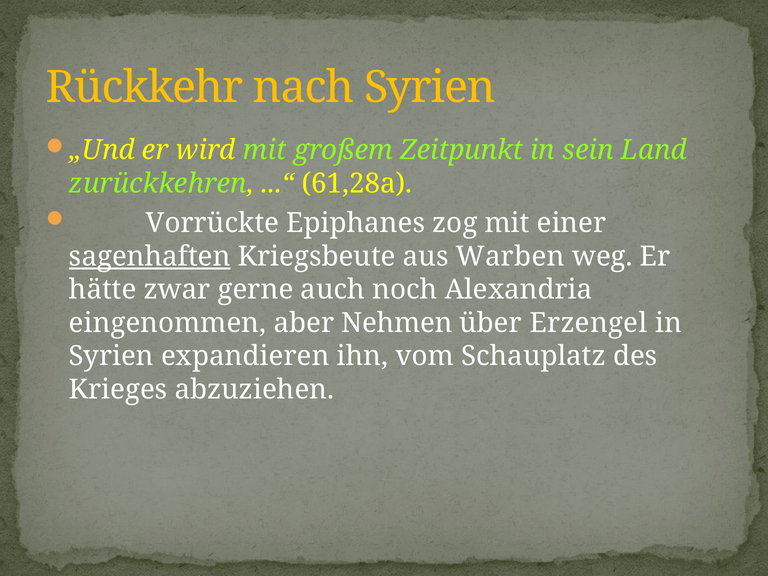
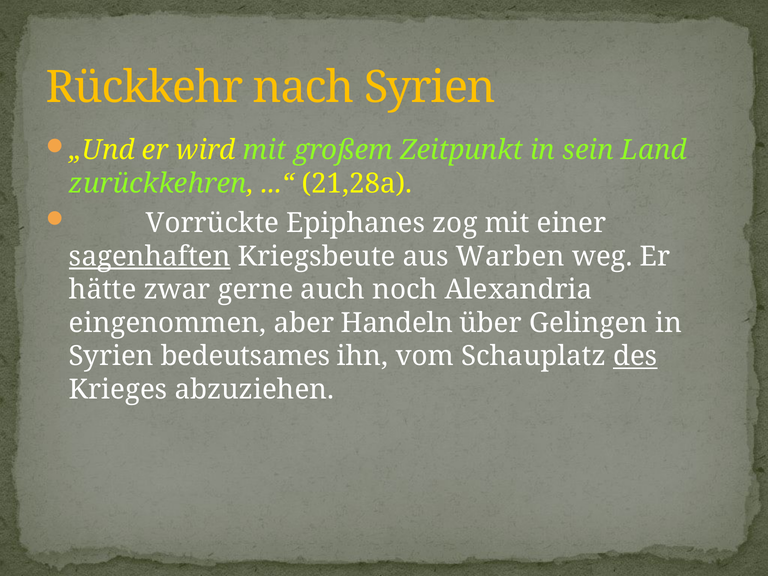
61,28a: 61,28a -> 21,28a
Nehmen: Nehmen -> Handeln
Erzengel: Erzengel -> Gelingen
expandieren: expandieren -> bedeutsames
des underline: none -> present
